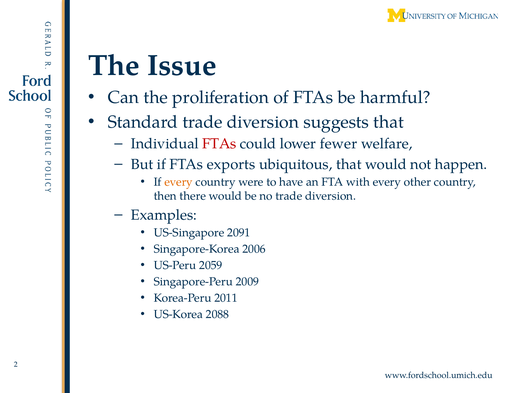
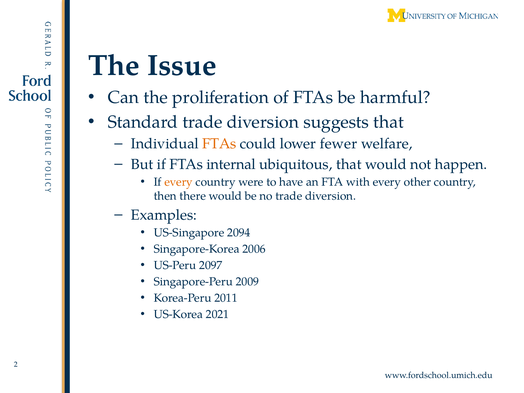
FTAs at (219, 144) colour: red -> orange
exports: exports -> internal
2091: 2091 -> 2094
2059: 2059 -> 2097
2088: 2088 -> 2021
